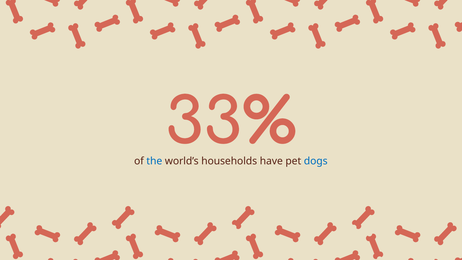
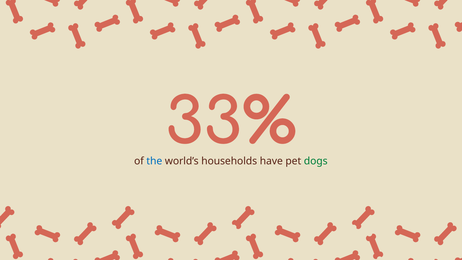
dogs colour: blue -> green
